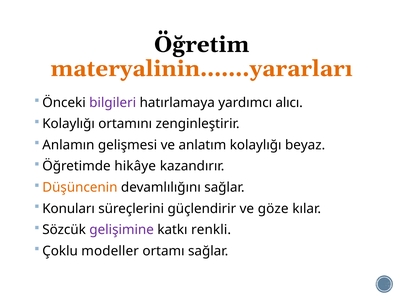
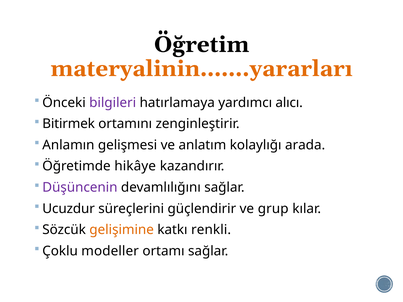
Kolaylığı at (69, 124): Kolaylığı -> Bitirmek
beyaz: beyaz -> arada
Düşüncenin colour: orange -> purple
Konuları: Konuları -> Ucuzdur
göze: göze -> grup
gelişimine colour: purple -> orange
